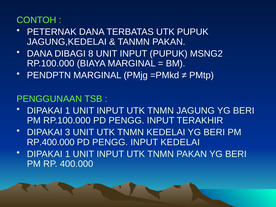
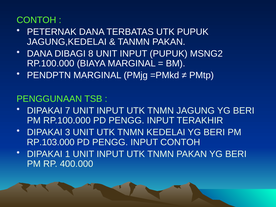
1 at (68, 111): 1 -> 7
RP.400.000: RP.400.000 -> RP.103.000
INPUT KEDELAI: KEDELAI -> CONTOH
